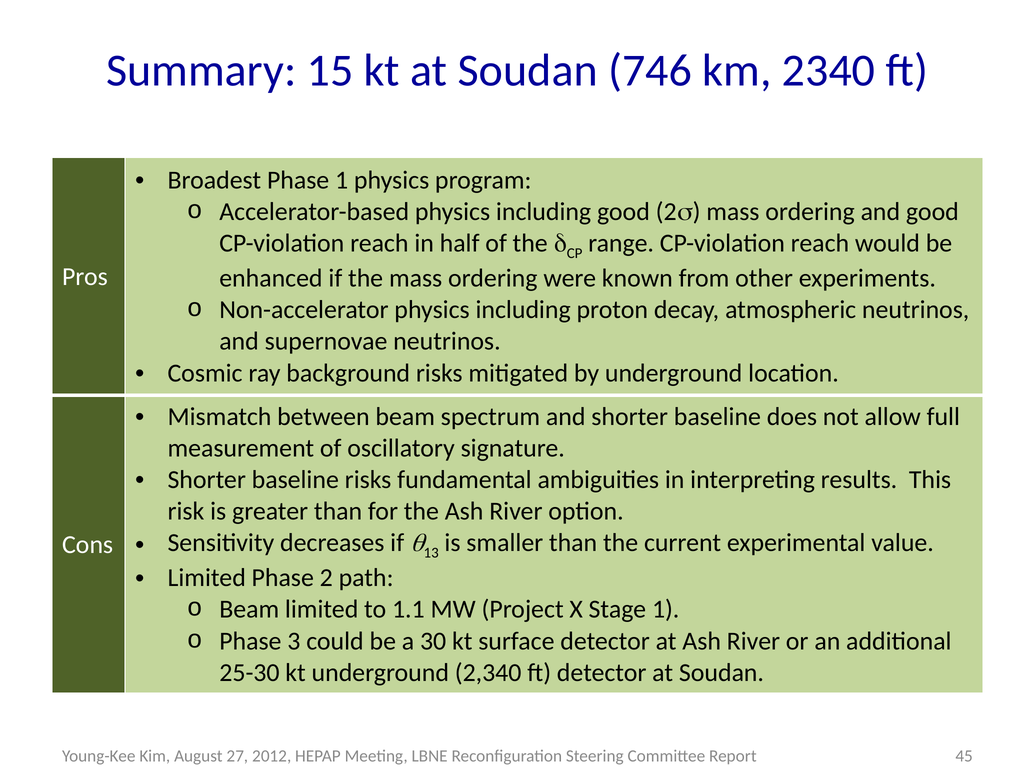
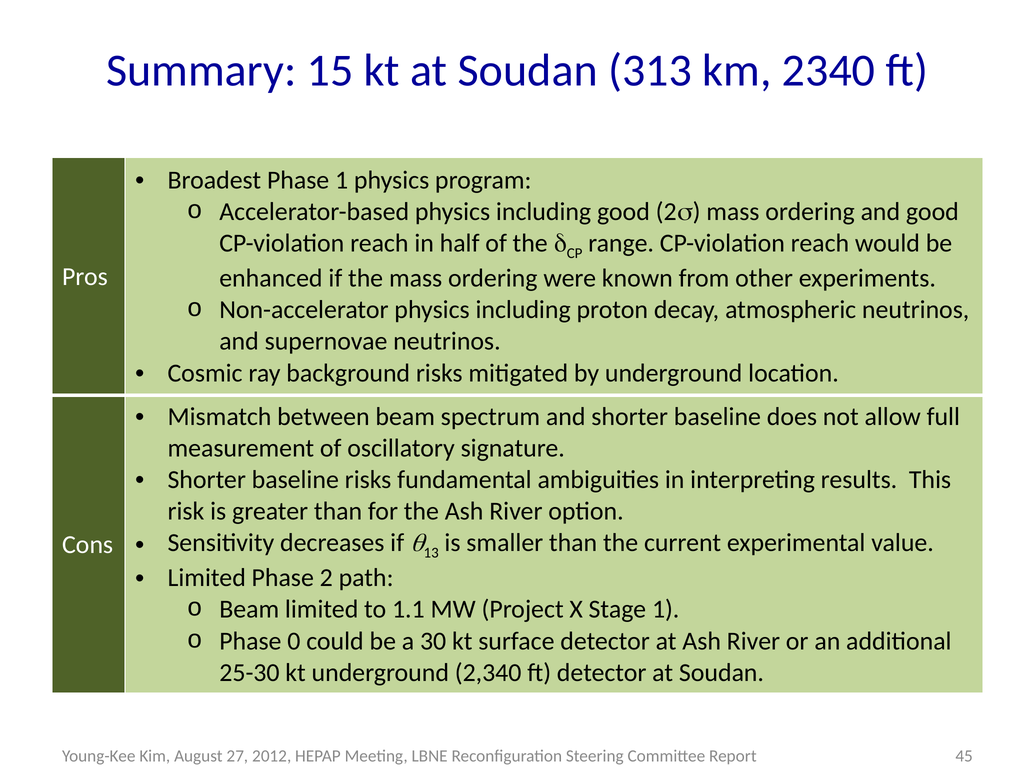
746: 746 -> 313
3: 3 -> 0
